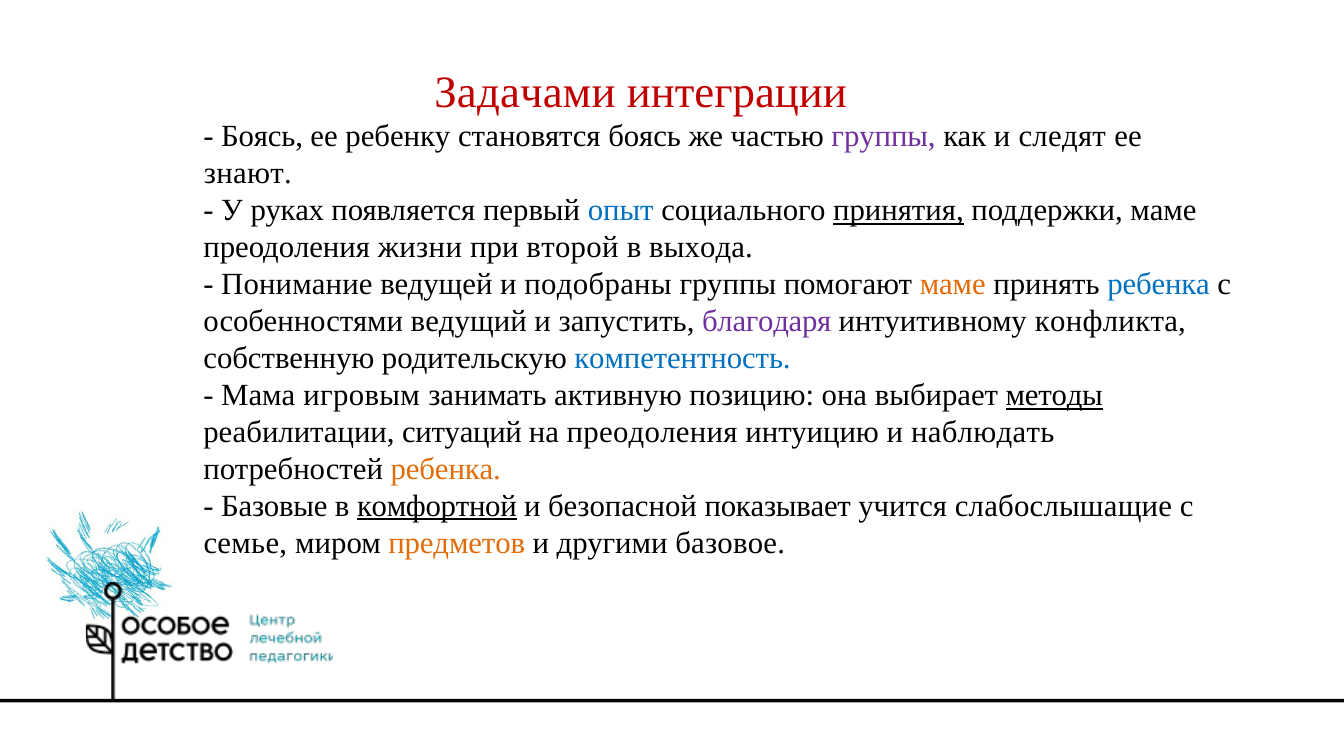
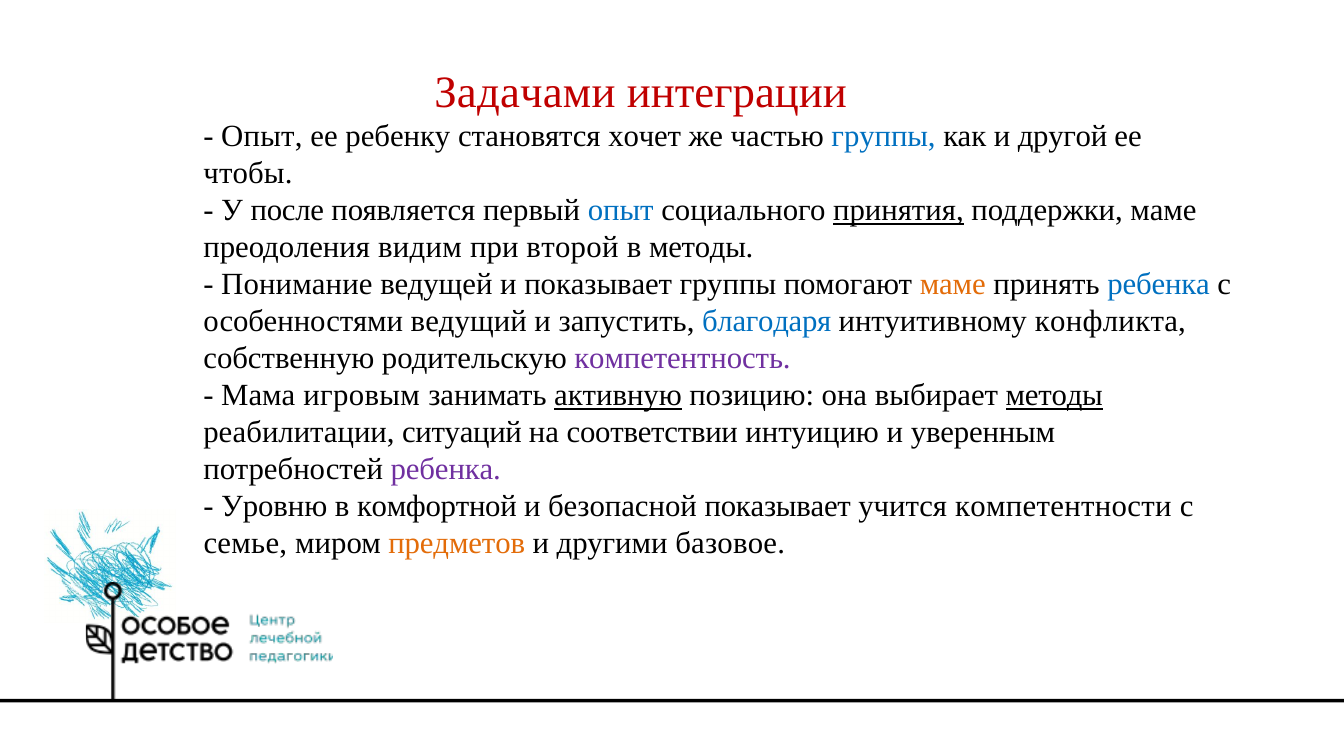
Боясь at (262, 137): Боясь -> Опыт
становятся боясь: боясь -> хочет
группы at (884, 137) colour: purple -> blue
следят: следят -> другой
знают: знают -> чтобы
руках: руках -> после
жизни: жизни -> видим
в выхода: выхода -> методы
и подобраны: подобраны -> показывает
благодаря colour: purple -> blue
компетентность colour: blue -> purple
активную underline: none -> present
на преодоления: преодоления -> соответствии
наблюдать: наблюдать -> уверенным
ребенка at (446, 469) colour: orange -> purple
Базовые: Базовые -> Уровню
комфортной underline: present -> none
слабослышащие: слабослышащие -> компетентности
